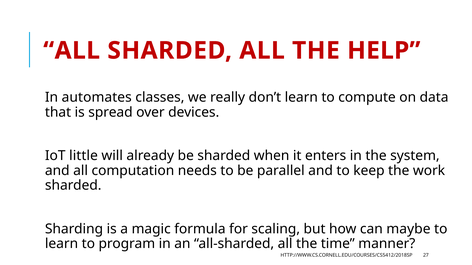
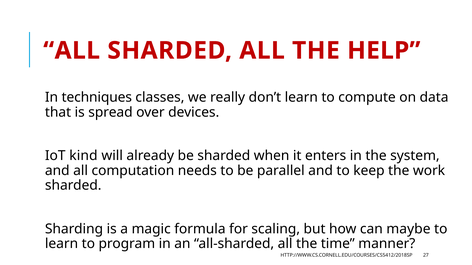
automates: automates -> techniques
little: little -> kind
